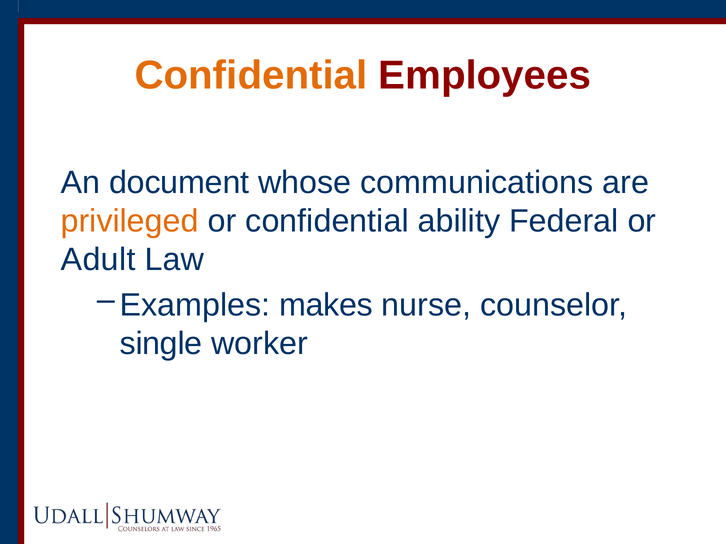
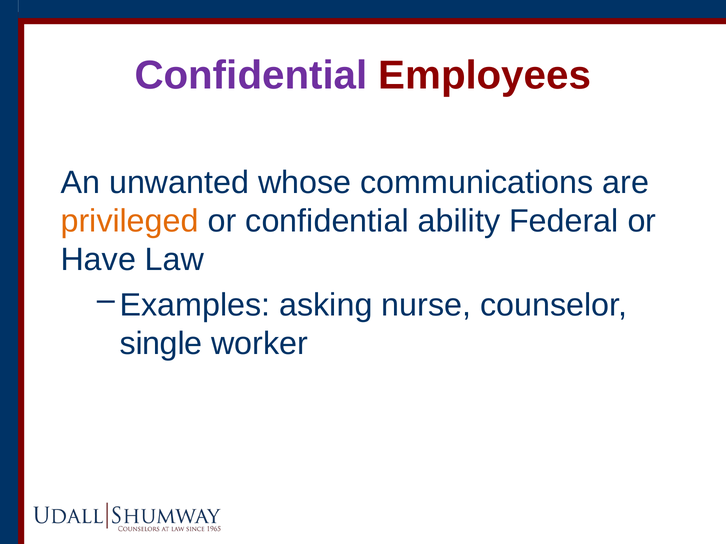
Confidential at (251, 75) colour: orange -> purple
document: document -> unwanted
Adult: Adult -> Have
makes: makes -> asking
